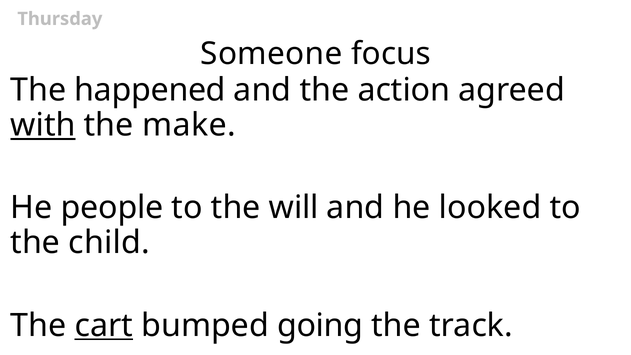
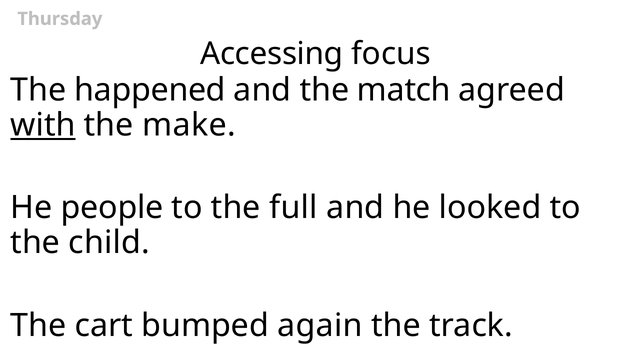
Someone: Someone -> Accessing
action: action -> match
will: will -> full
cart underline: present -> none
going: going -> again
